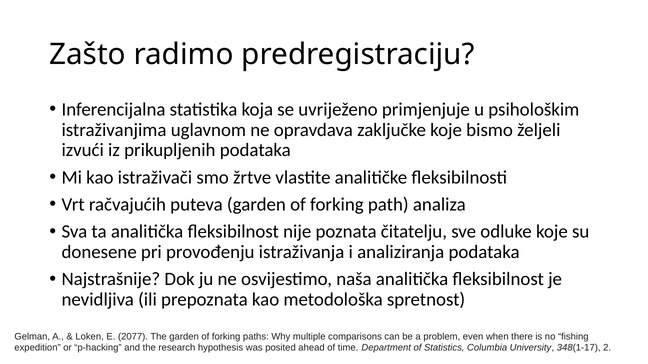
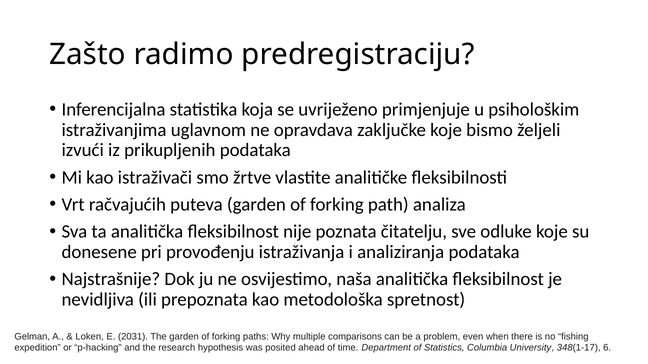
2077: 2077 -> 2031
2: 2 -> 6
